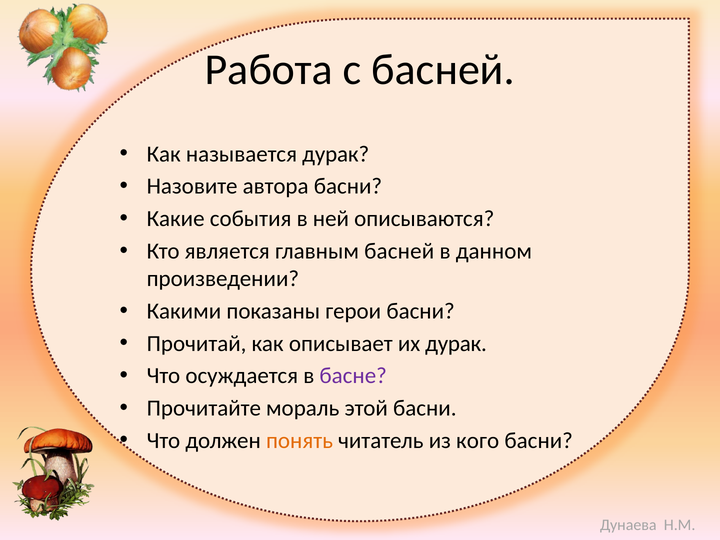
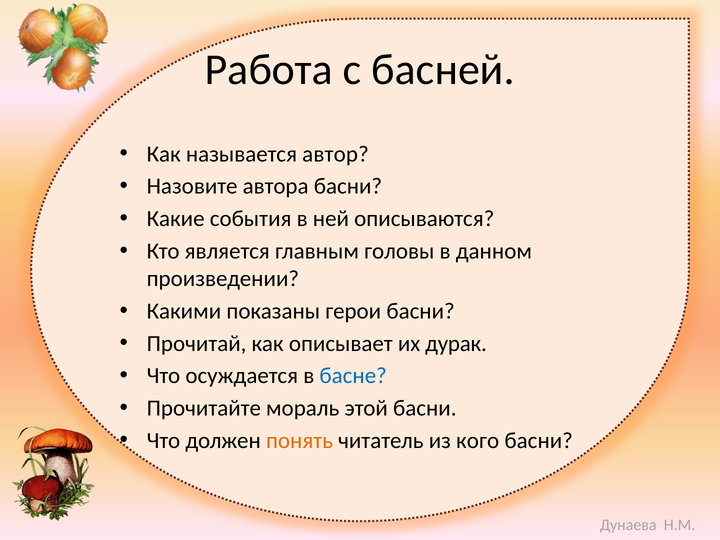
называется дурак: дурак -> автор
главным басней: басней -> головы
басне colour: purple -> blue
